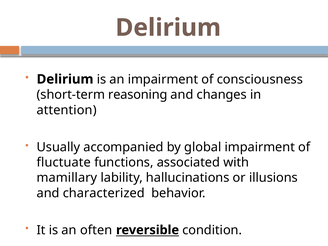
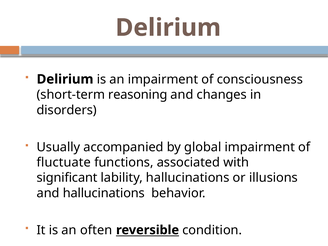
attention: attention -> disorders
mamillary: mamillary -> significant
and characterized: characterized -> hallucinations
